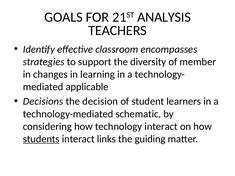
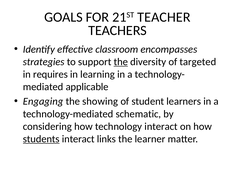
ANALYSIS: ANALYSIS -> TEACHER
the at (121, 62) underline: none -> present
member: member -> targeted
changes: changes -> requires
Decisions: Decisions -> Engaging
decision: decision -> showing
guiding: guiding -> learner
